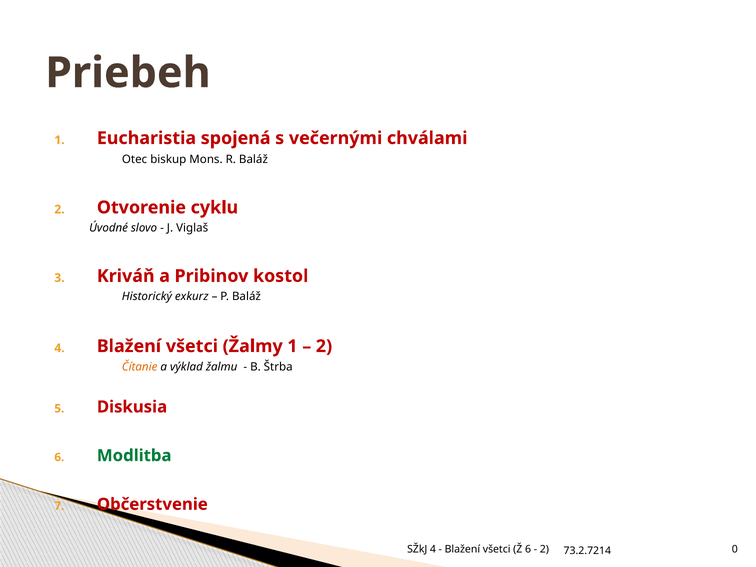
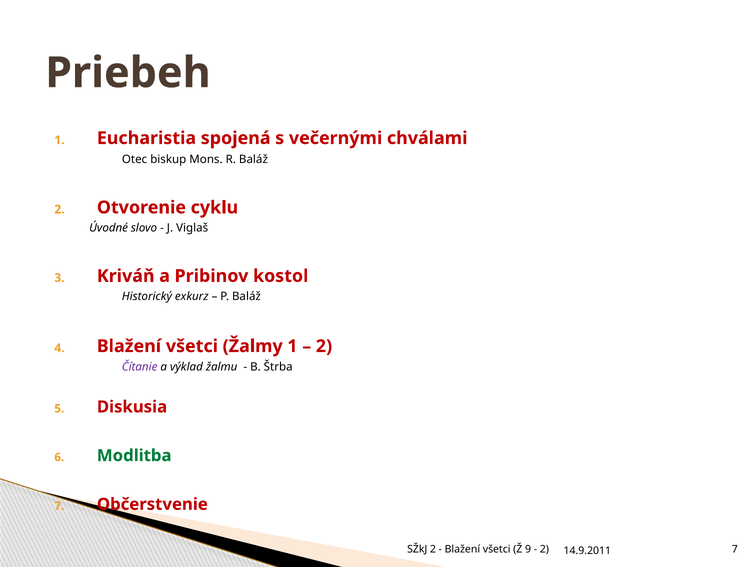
Čítanie colour: orange -> purple
SŽkJ 4: 4 -> 2
Ž 6: 6 -> 9
2 0: 0 -> 7
73.2.7214: 73.2.7214 -> 14.9.2011
